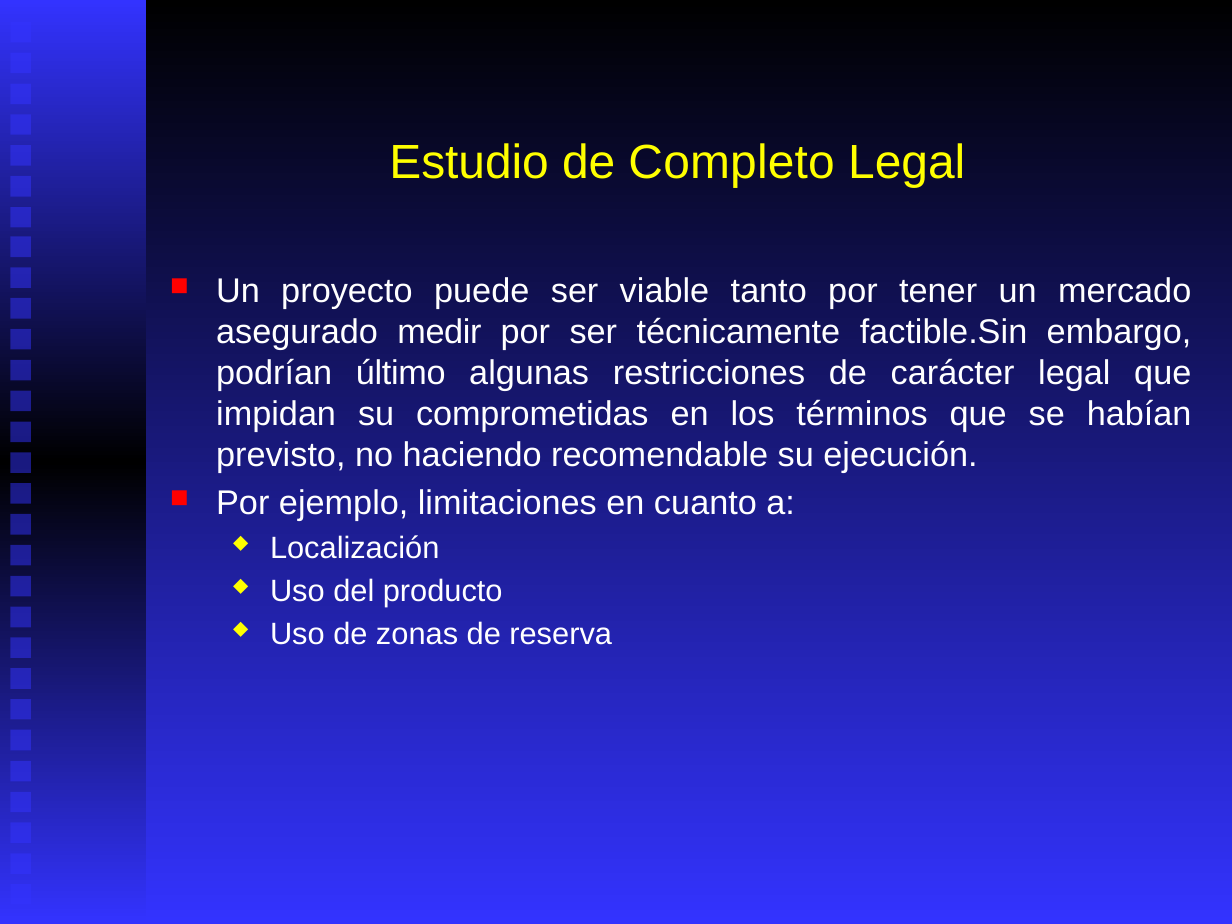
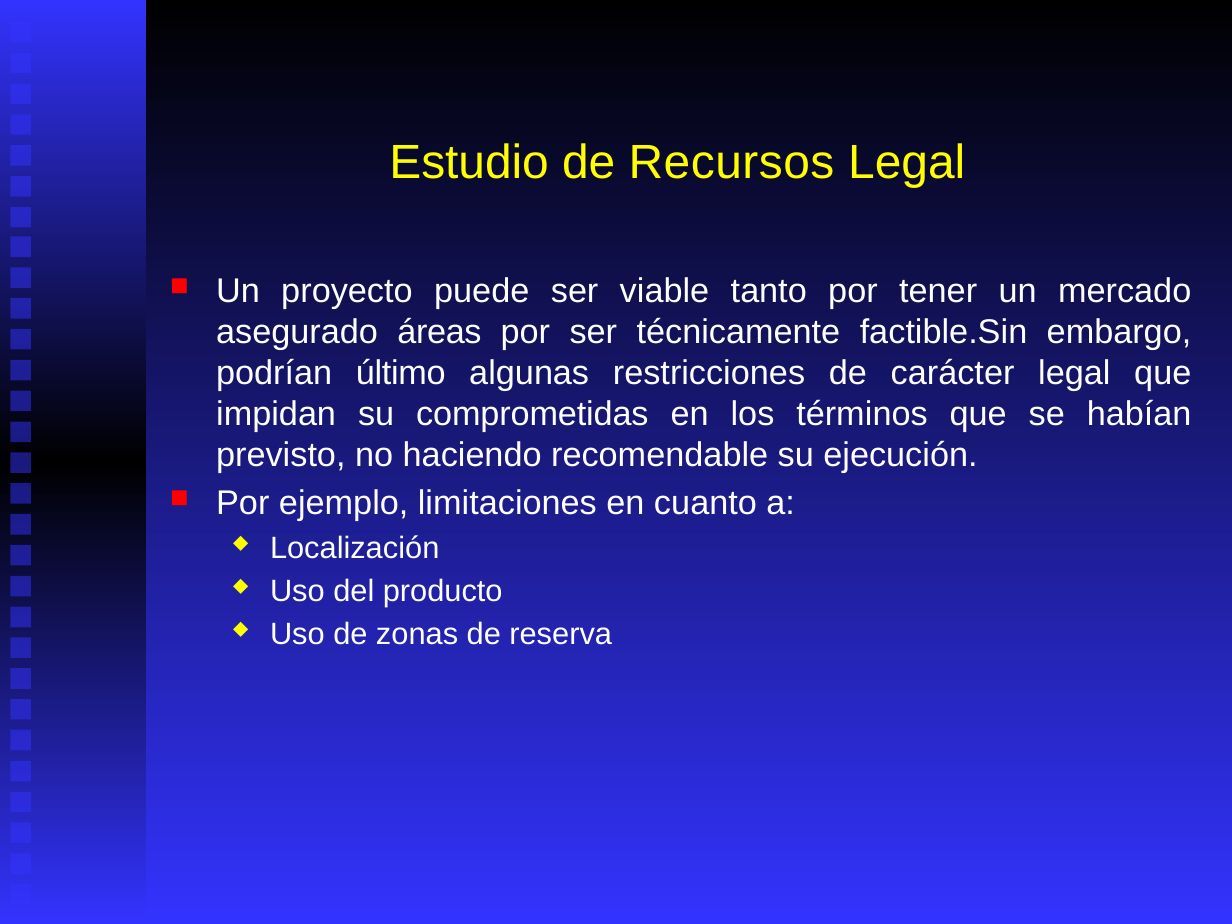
Completo: Completo -> Recursos
medir: medir -> áreas
